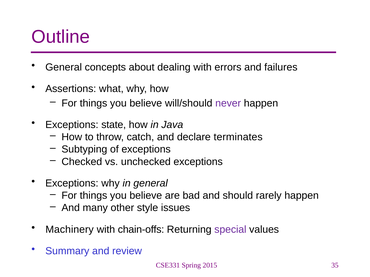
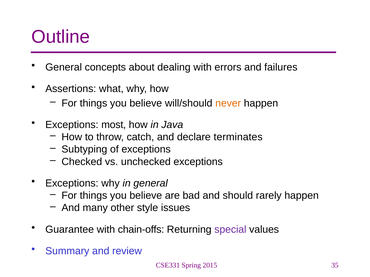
never colour: purple -> orange
state: state -> most
Machinery: Machinery -> Guarantee
